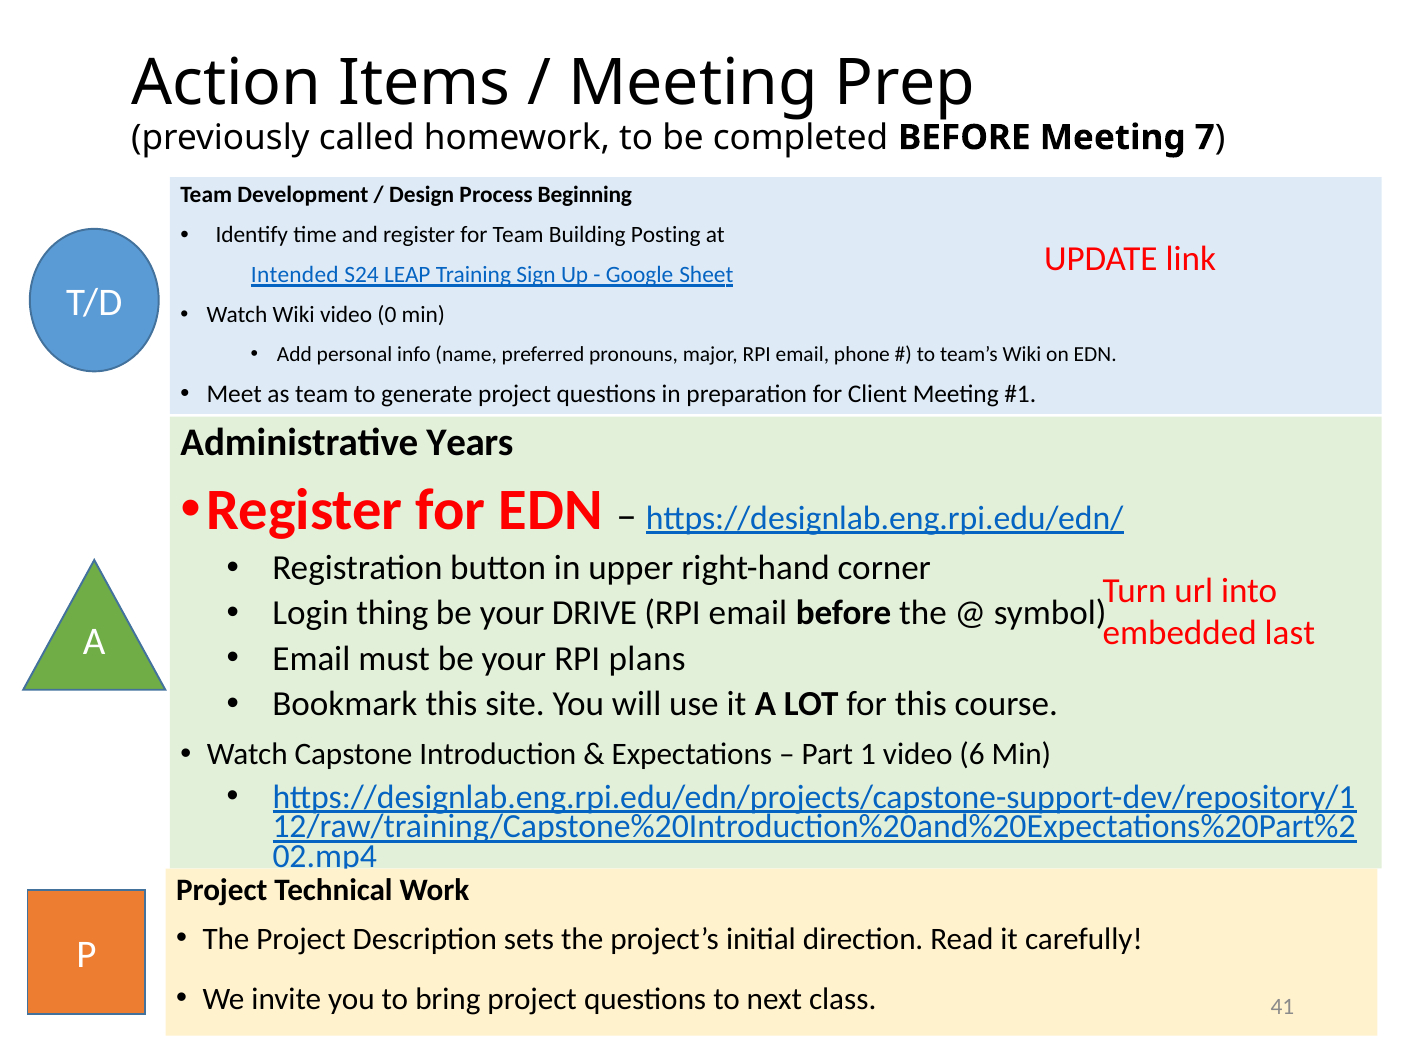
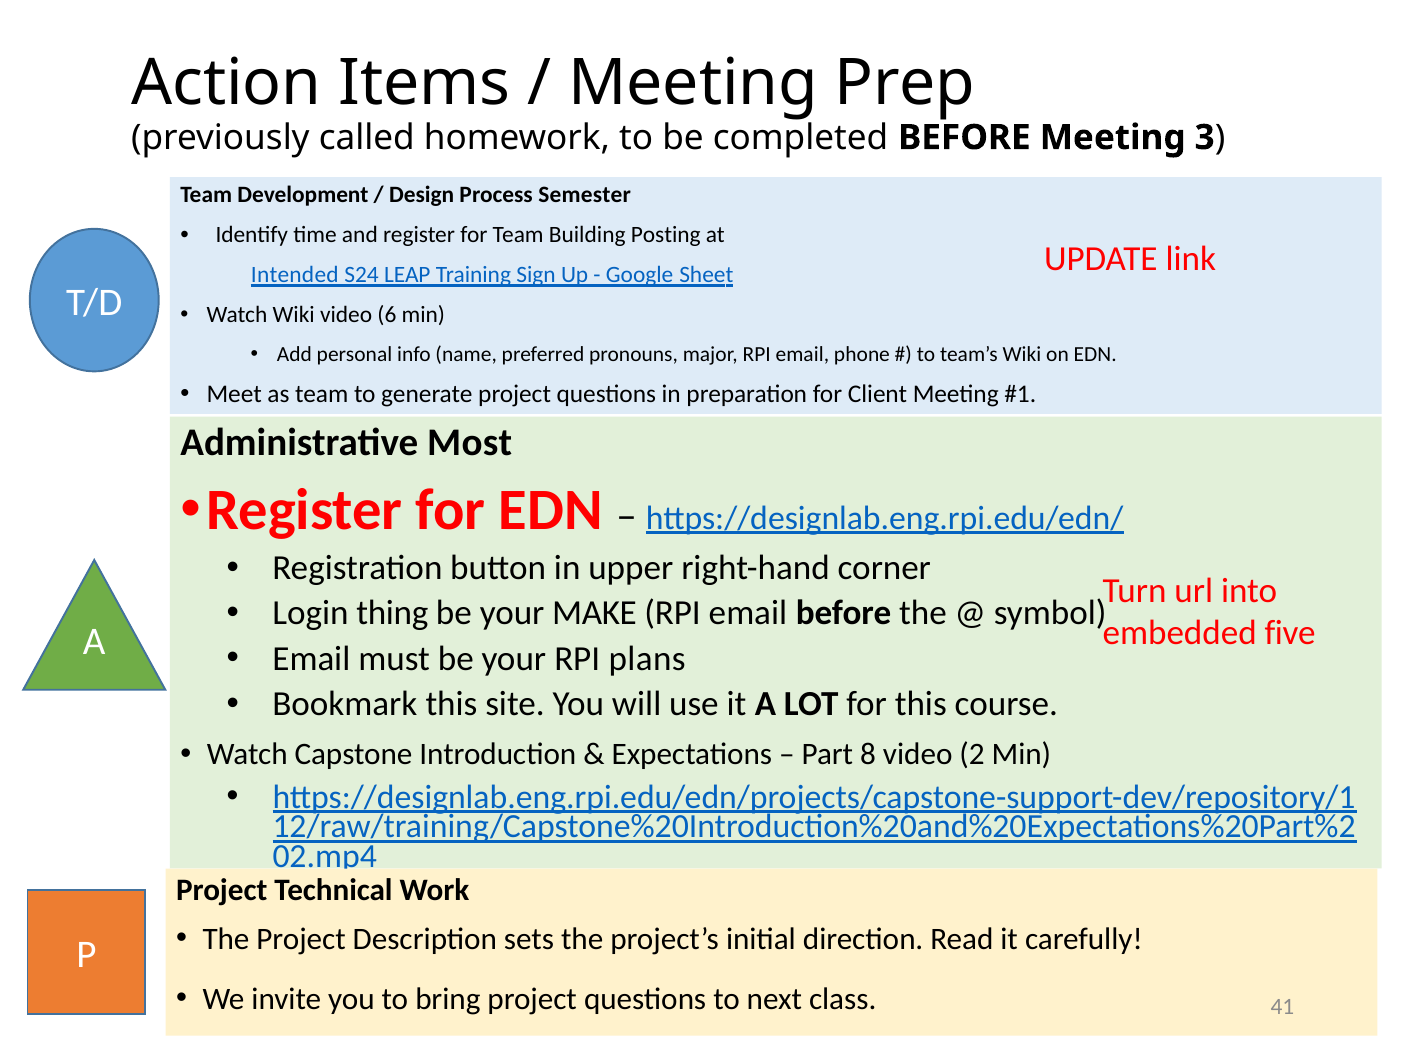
7: 7 -> 3
Beginning: Beginning -> Semester
0: 0 -> 6
Years: Years -> Most
DRIVE: DRIVE -> MAKE
last: last -> five
Part 1: 1 -> 8
6: 6 -> 2
